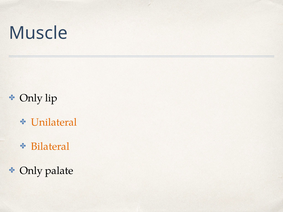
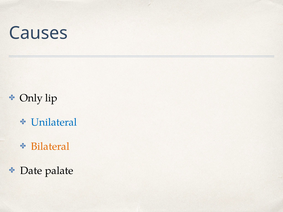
Muscle: Muscle -> Causes
Unilateral colour: orange -> blue
Only at (31, 171): Only -> Date
